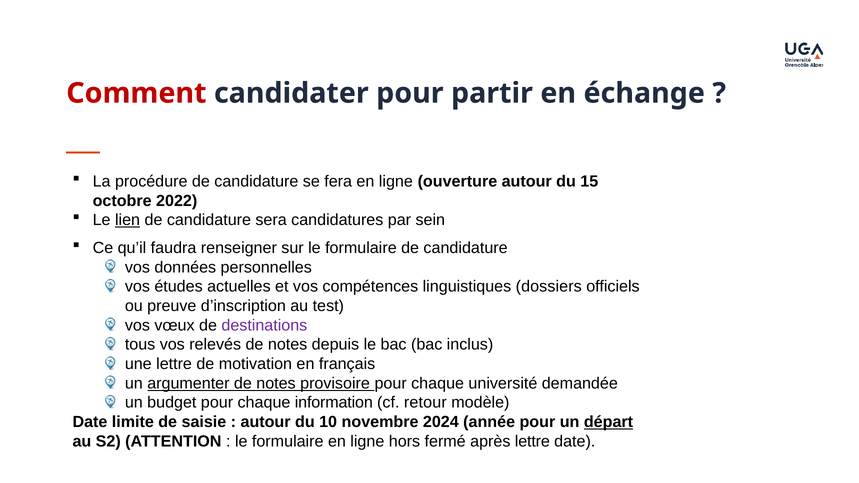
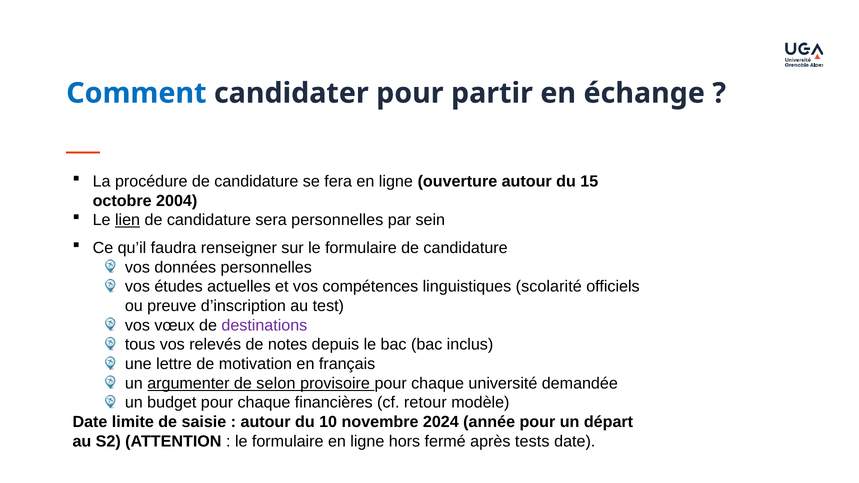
Comment colour: red -> blue
2022: 2022 -> 2004
sera candidatures: candidatures -> personnelles
dossiers: dossiers -> scolarité
notes at (276, 383): notes -> selon
information: information -> financières
départ underline: present -> none
après lettre: lettre -> tests
